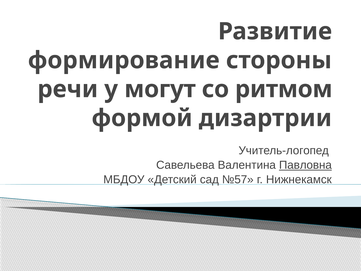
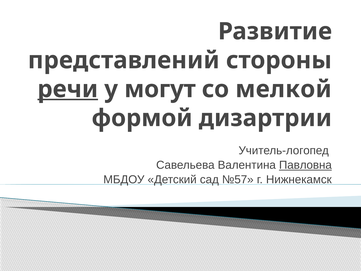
формирование: формирование -> представлений
речи underline: none -> present
ритмом: ритмом -> мелкой
